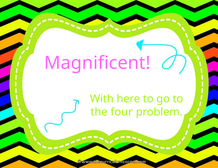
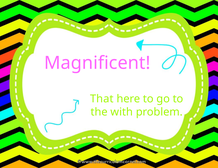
With: With -> That
four: four -> with
